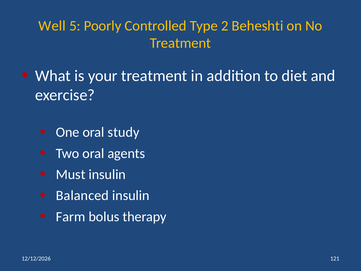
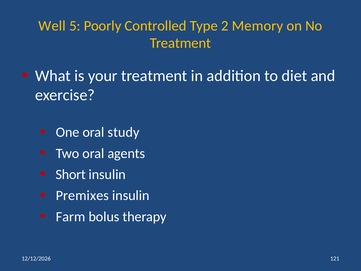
Beheshti: Beheshti -> Memory
Must: Must -> Short
Balanced: Balanced -> Premixes
